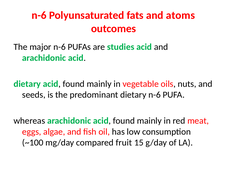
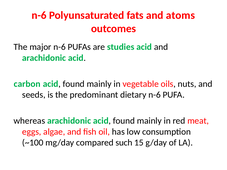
dietary at (27, 84): dietary -> carbon
fruit: fruit -> such
